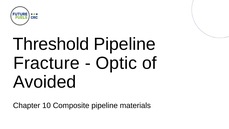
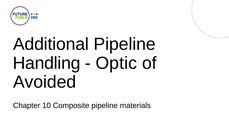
Threshold: Threshold -> Additional
Fracture: Fracture -> Handling
